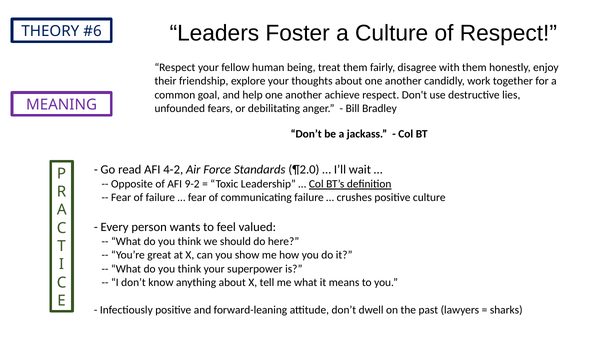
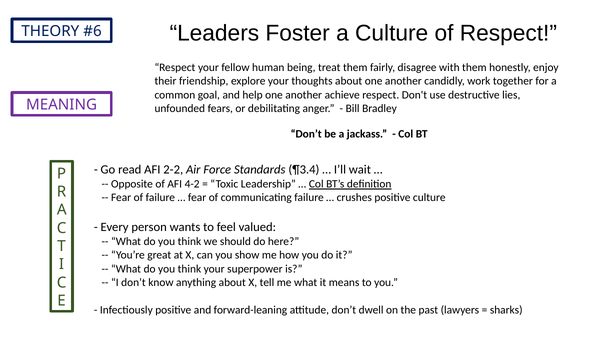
4-2: 4-2 -> 2-2
¶2.0: ¶2.0 -> ¶3.4
9-2: 9-2 -> 4-2
